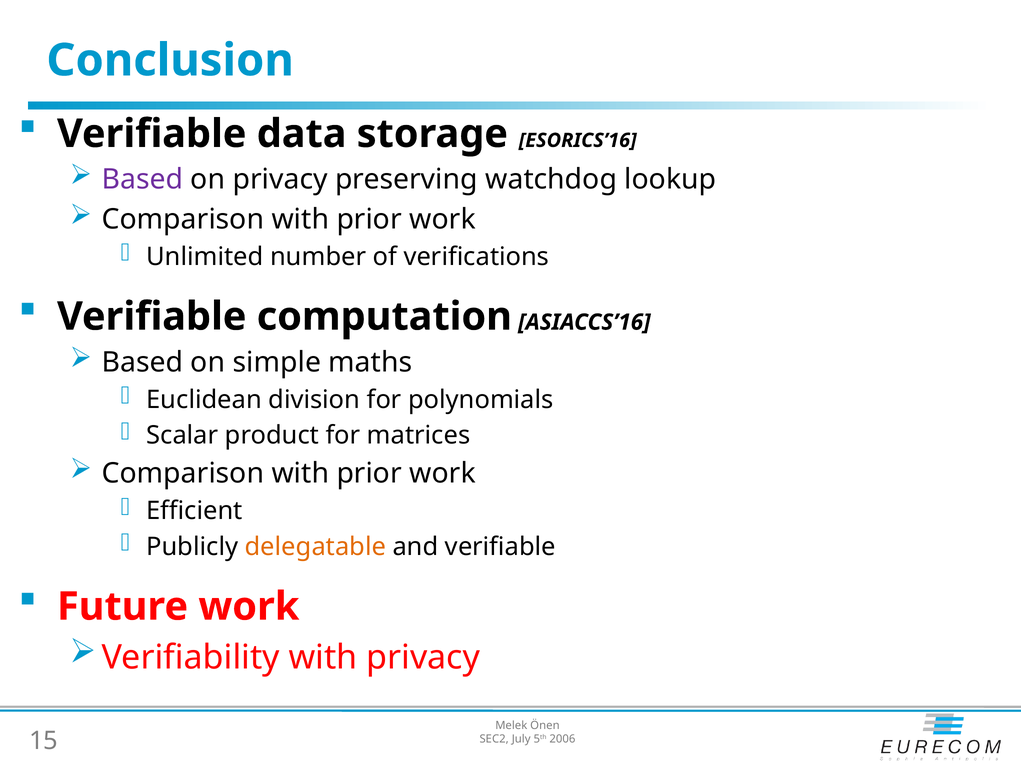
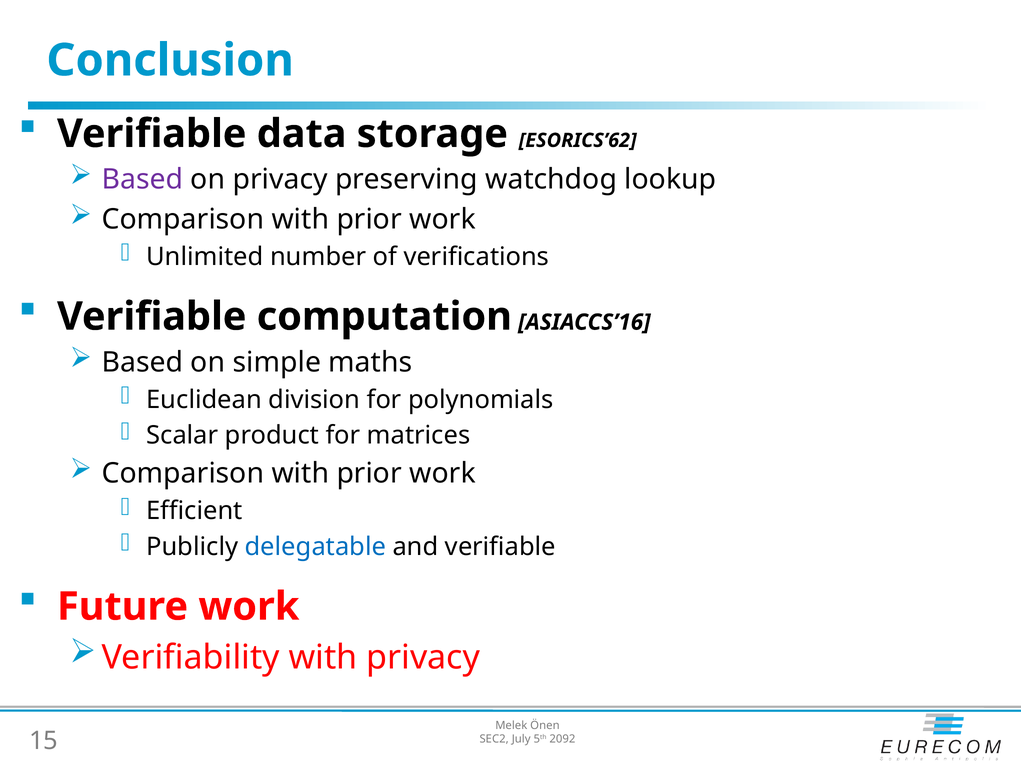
ESORICS’16: ESORICS’16 -> ESORICS’62
delegatable colour: orange -> blue
2006: 2006 -> 2092
